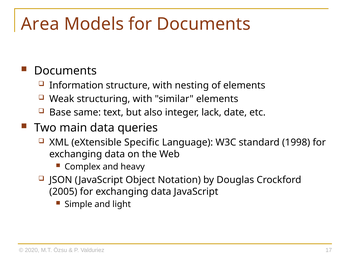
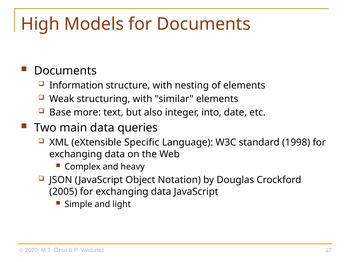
Area: Area -> High
same: same -> more
lack: lack -> into
